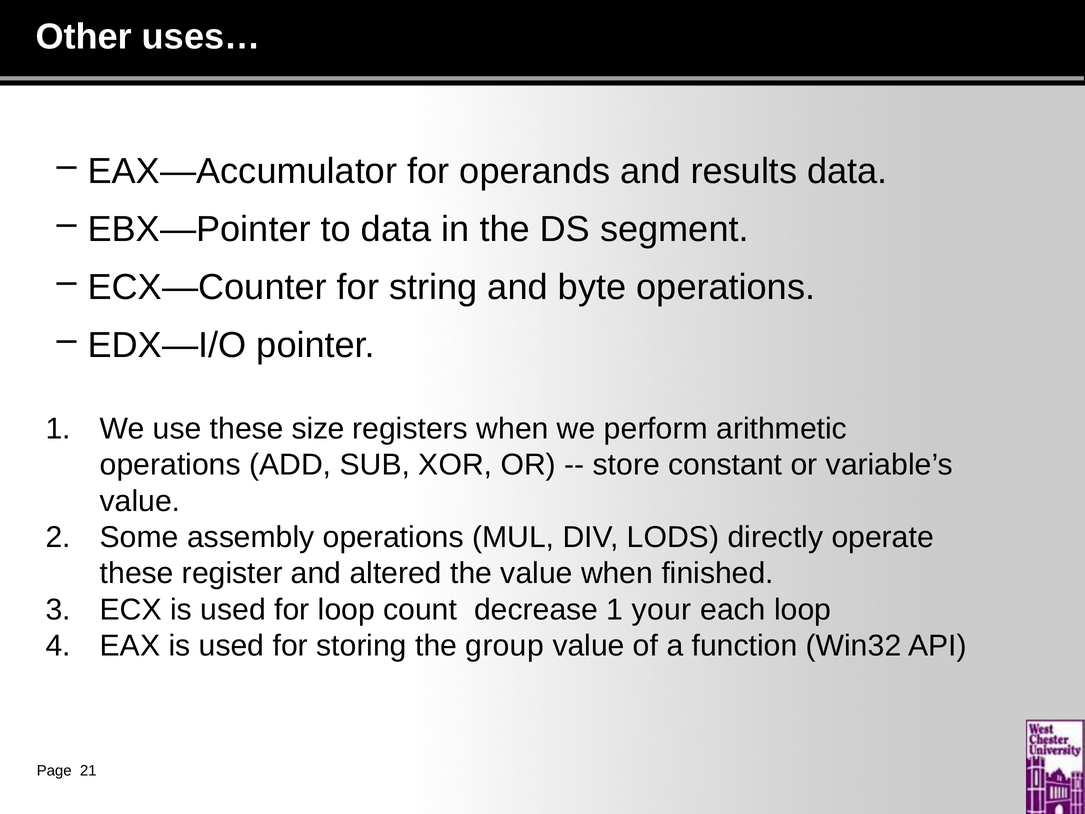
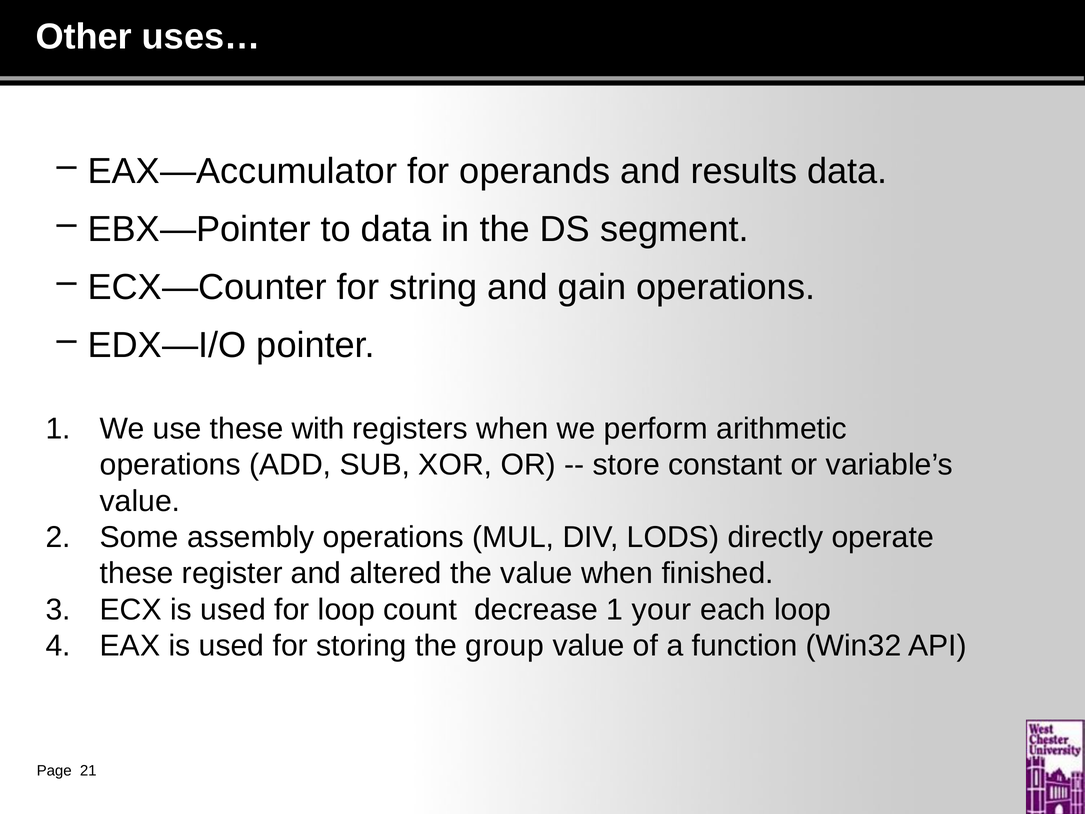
byte: byte -> gain
size: size -> with
